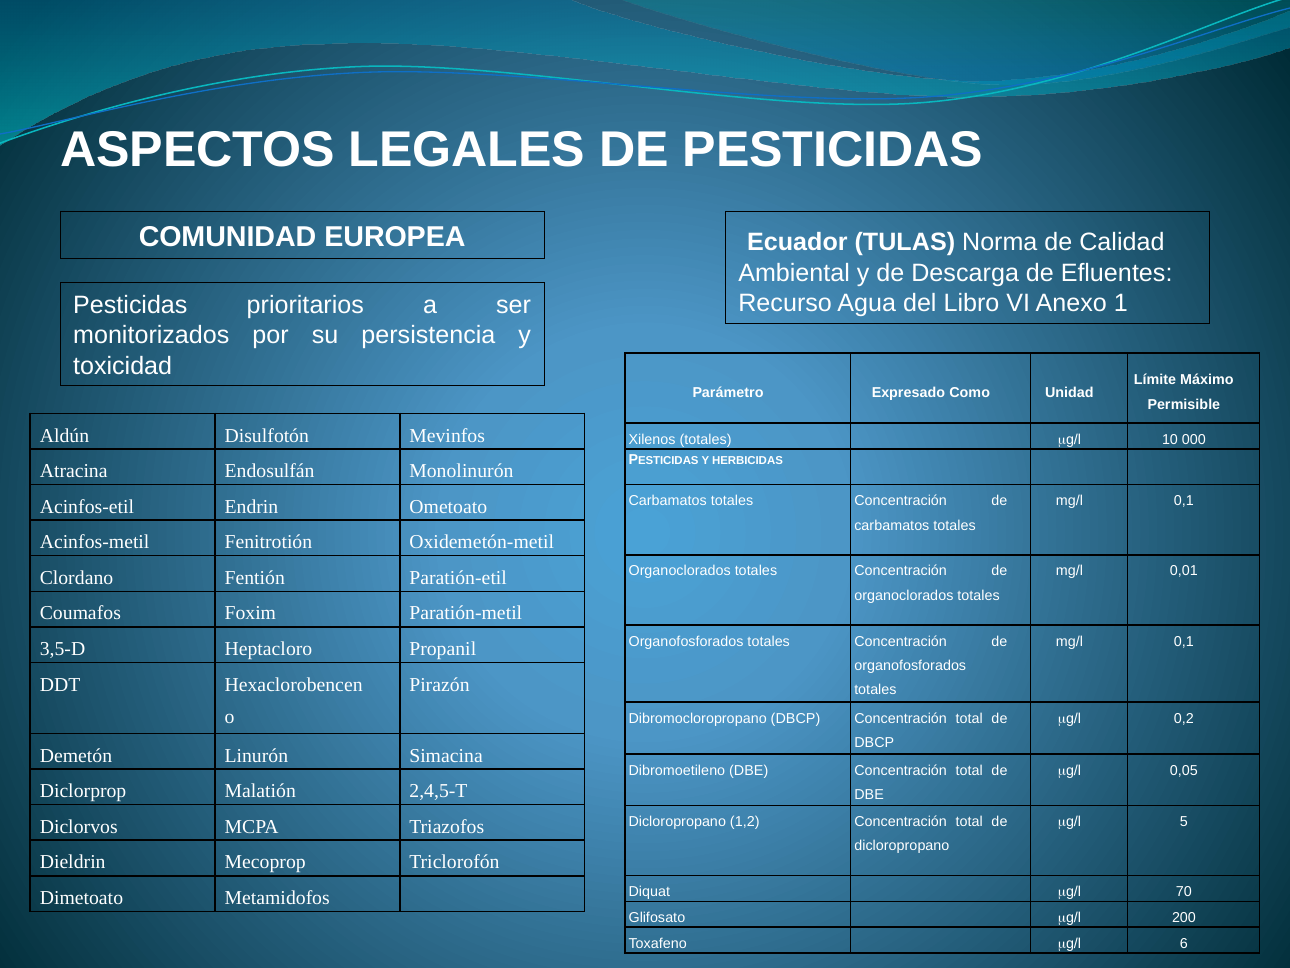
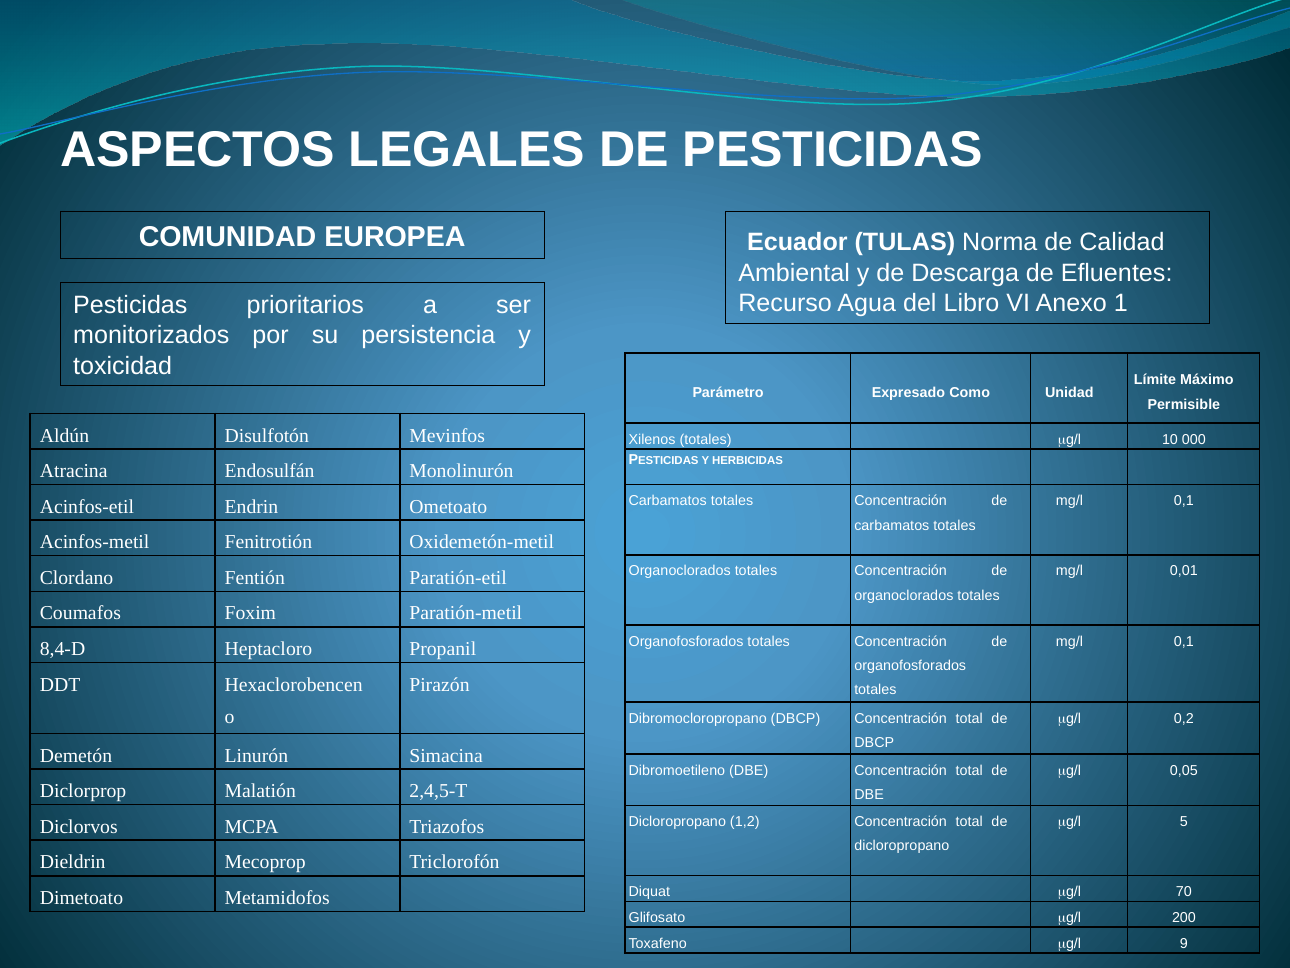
3,5-D: 3,5-D -> 8,4-D
6: 6 -> 9
